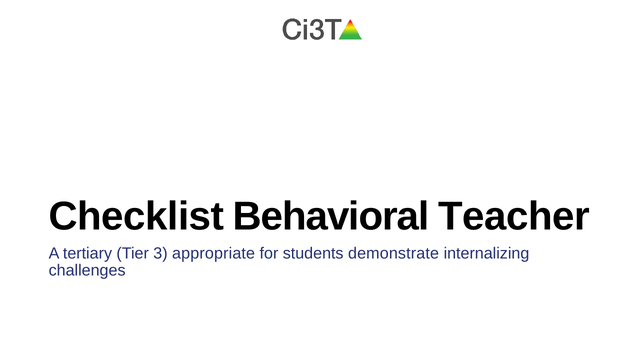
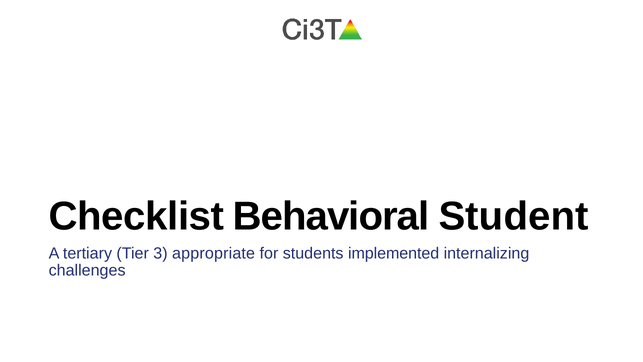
Teacher: Teacher -> Student
demonstrate: demonstrate -> implemented
